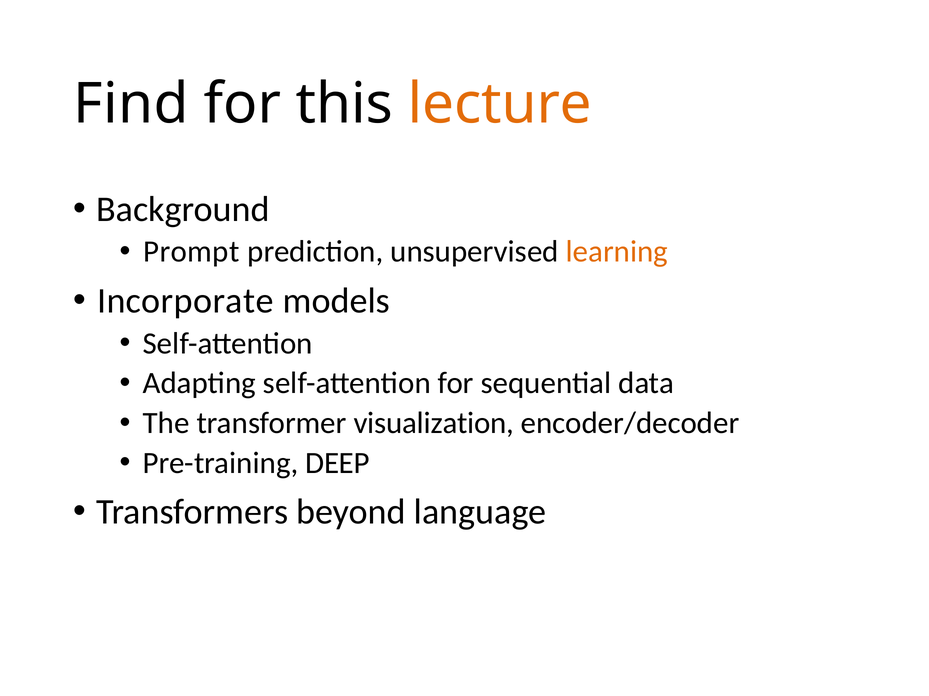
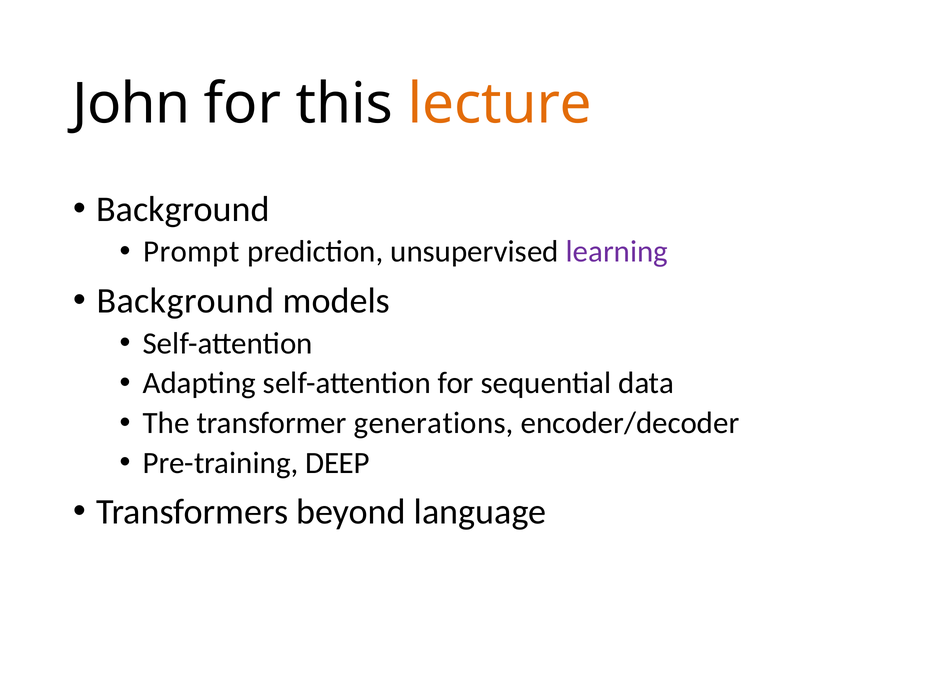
Find: Find -> John
learning colour: orange -> purple
Incorporate at (185, 301): Incorporate -> Background
visualization: visualization -> generations
